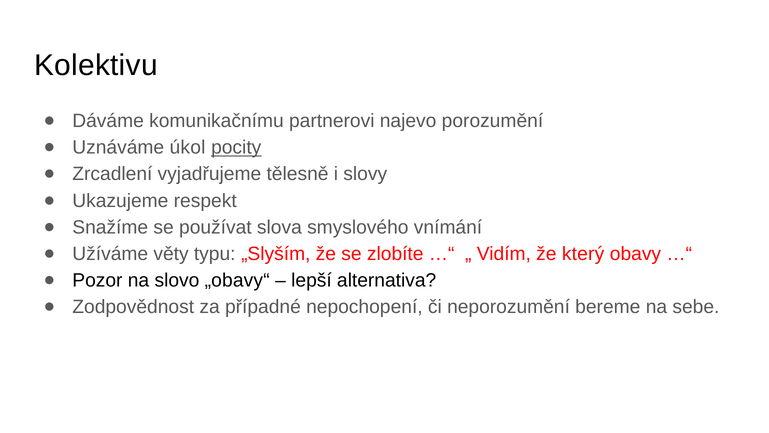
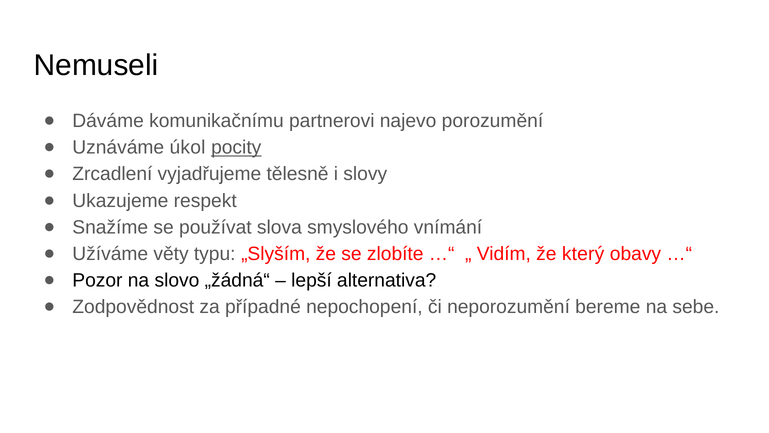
Kolektivu: Kolektivu -> Nemuseli
„obavy“: „obavy“ -> „žádná“
